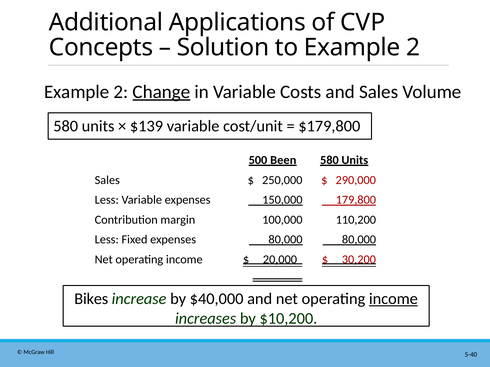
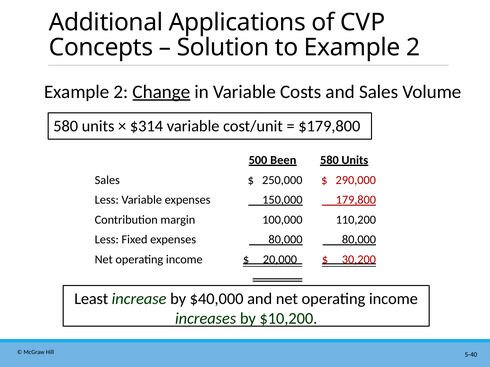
$139: $139 -> $314
Bikes: Bikes -> Least
income at (393, 299) underline: present -> none
